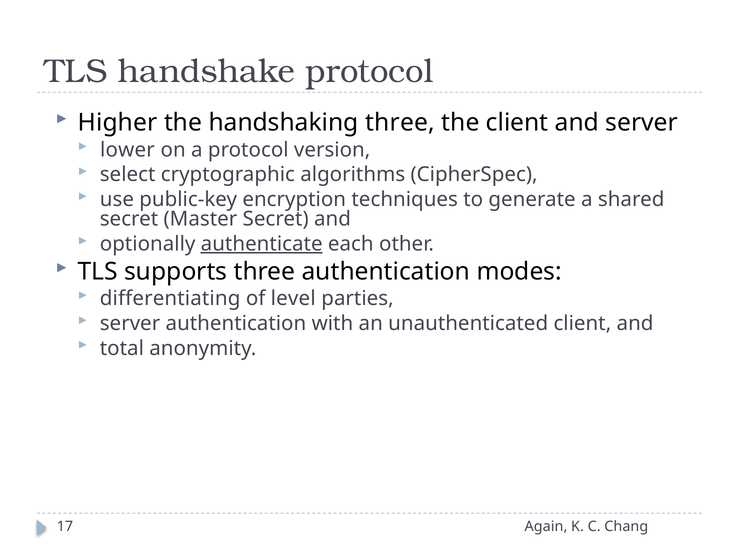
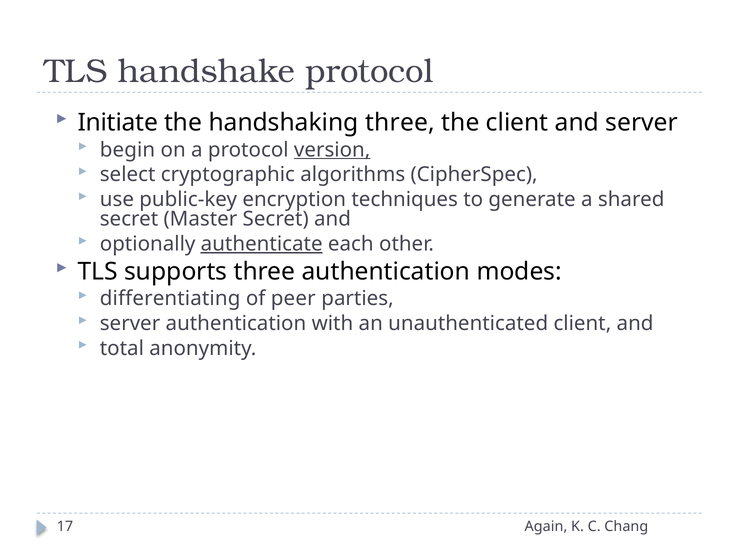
Higher: Higher -> Initiate
lower: lower -> begin
version underline: none -> present
level: level -> peer
